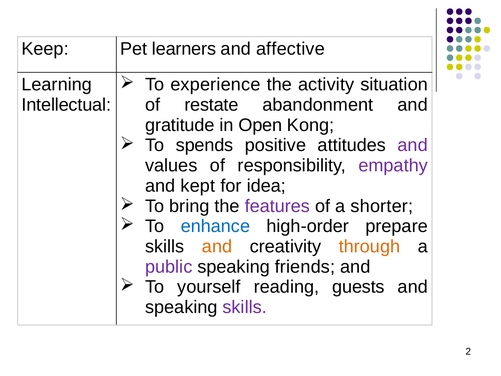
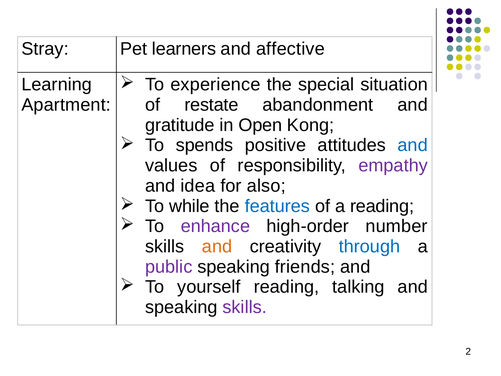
Keep: Keep -> Stray
activity: activity -> special
Intellectual: Intellectual -> Apartment
and at (413, 145) colour: purple -> blue
kept: kept -> idea
idea: idea -> also
bring: bring -> while
features colour: purple -> blue
a shorter: shorter -> reading
enhance colour: blue -> purple
prepare: prepare -> number
through colour: orange -> blue
guests: guests -> talking
